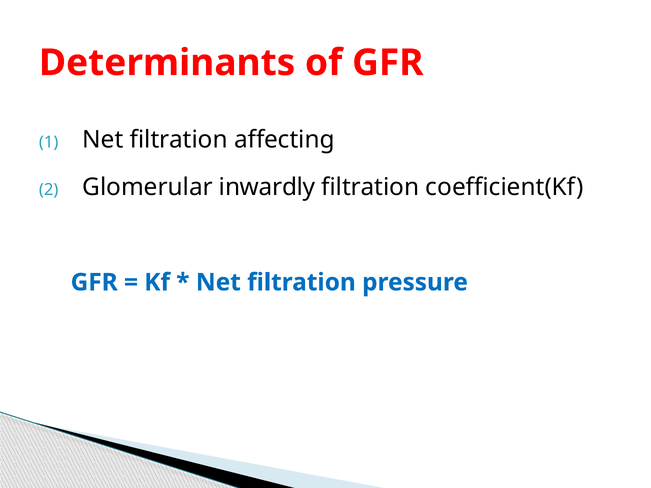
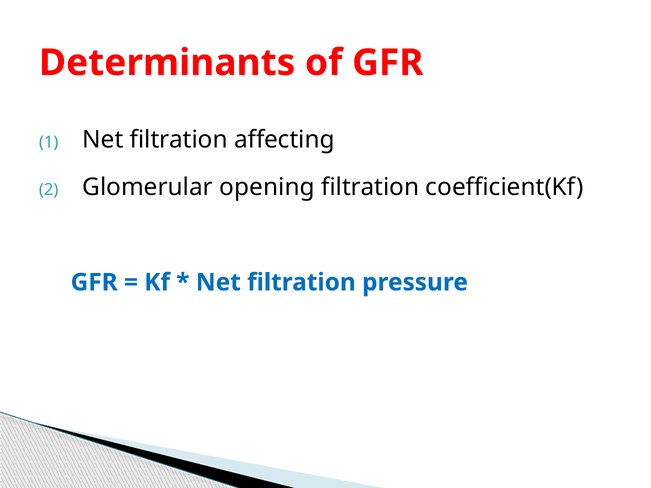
inwardly: inwardly -> opening
